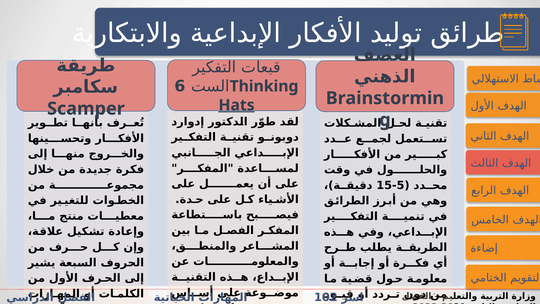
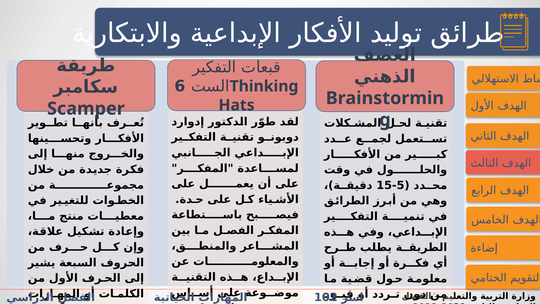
Hats underline: present -> none
